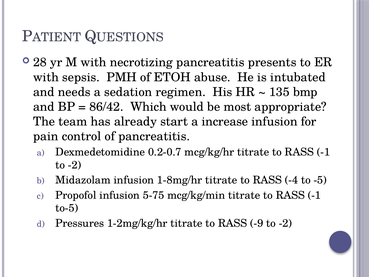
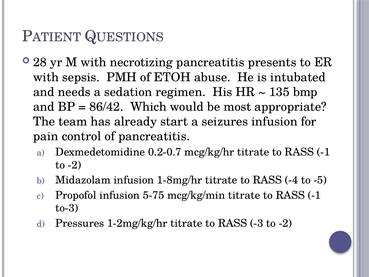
increase: increase -> seizures
to-5: to-5 -> to-3
-9: -9 -> -3
